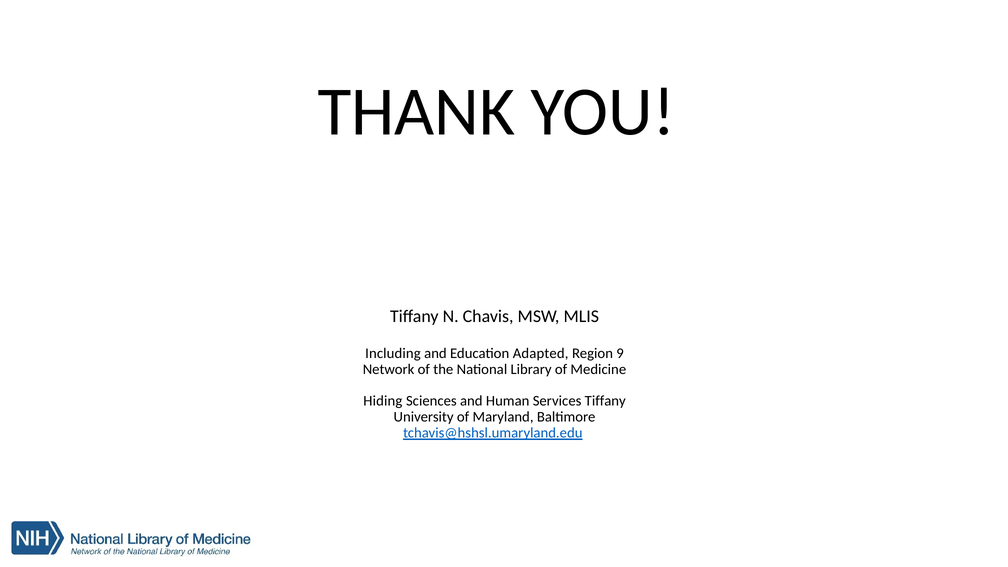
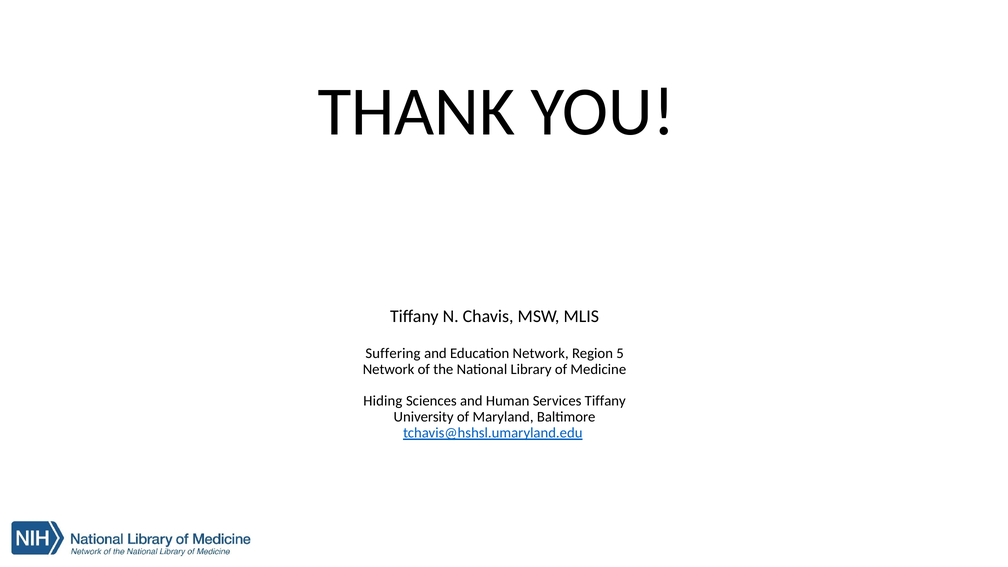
Including: Including -> Suffering
Education Adapted: Adapted -> Network
9: 9 -> 5
